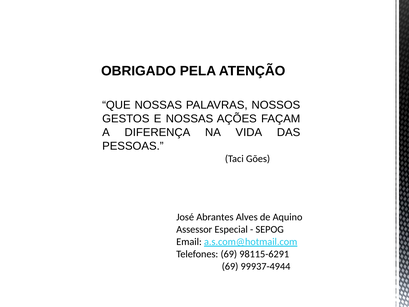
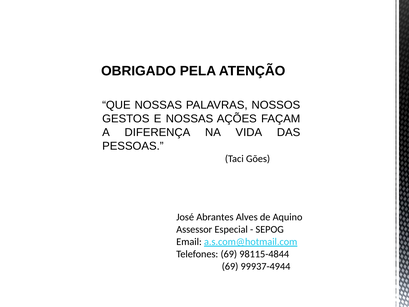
98115-6291: 98115-6291 -> 98115-4844
